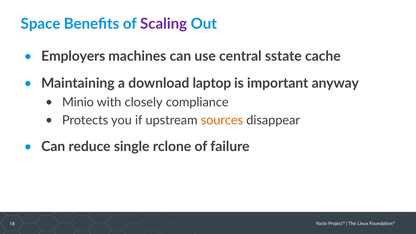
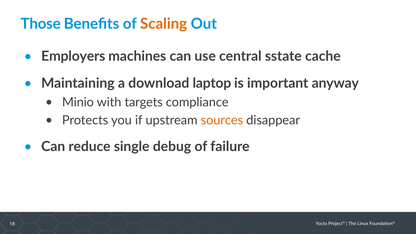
Space: Space -> Those
Scaling colour: purple -> orange
closely: closely -> targets
rclone: rclone -> debug
